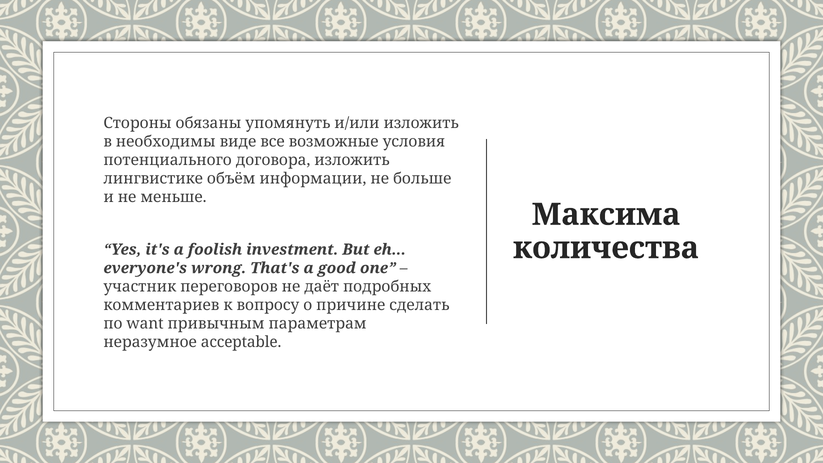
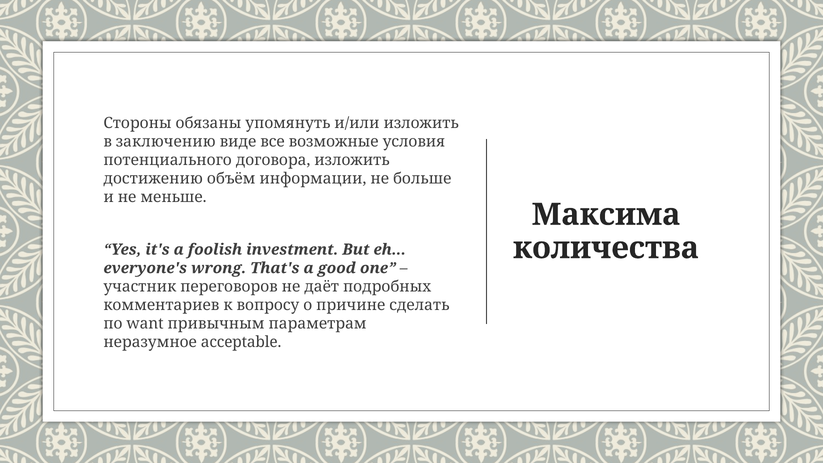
необходимы: необходимы -> заключению
лингвистике: лингвистике -> достижению
